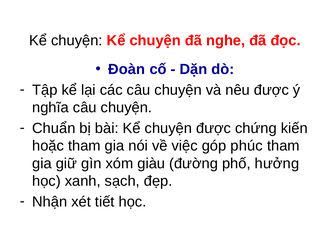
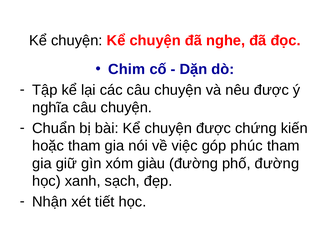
Đoàn: Đoàn -> Chim
phố hưởng: hưởng -> đường
